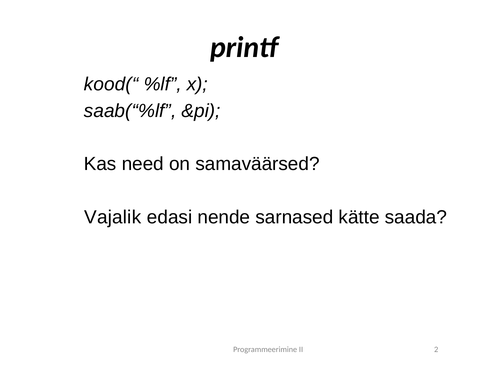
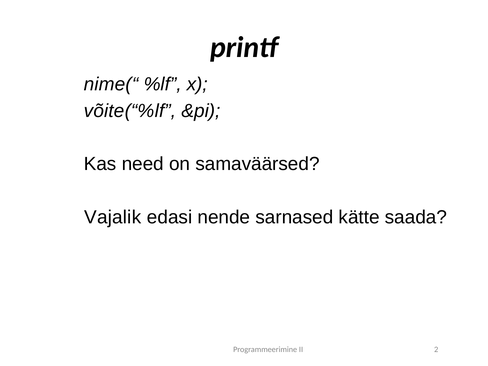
kood(“: kood(“ -> nime(“
saab(“%lf: saab(“%lf -> võite(“%lf
